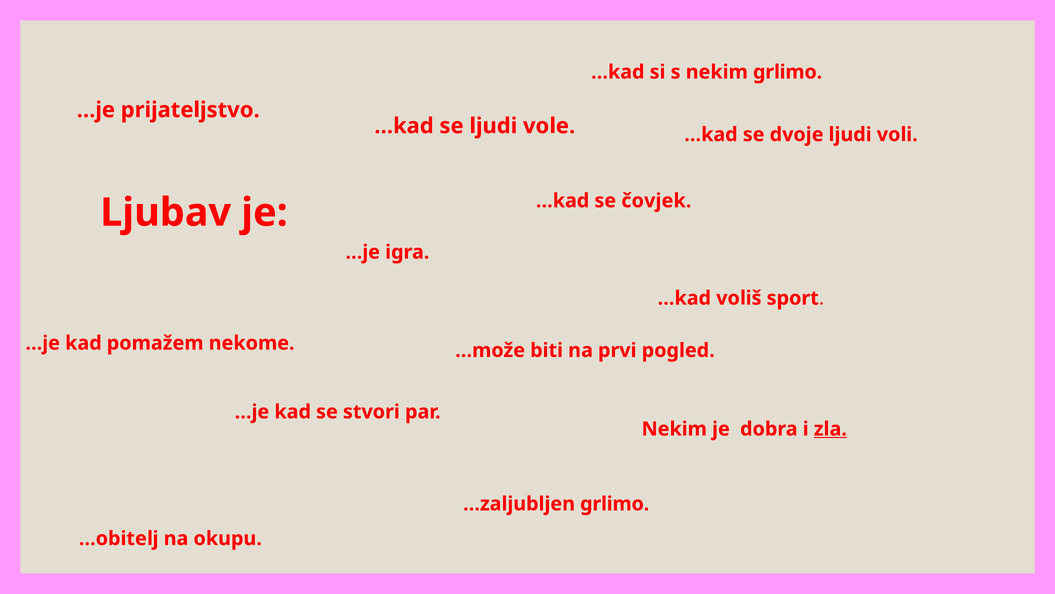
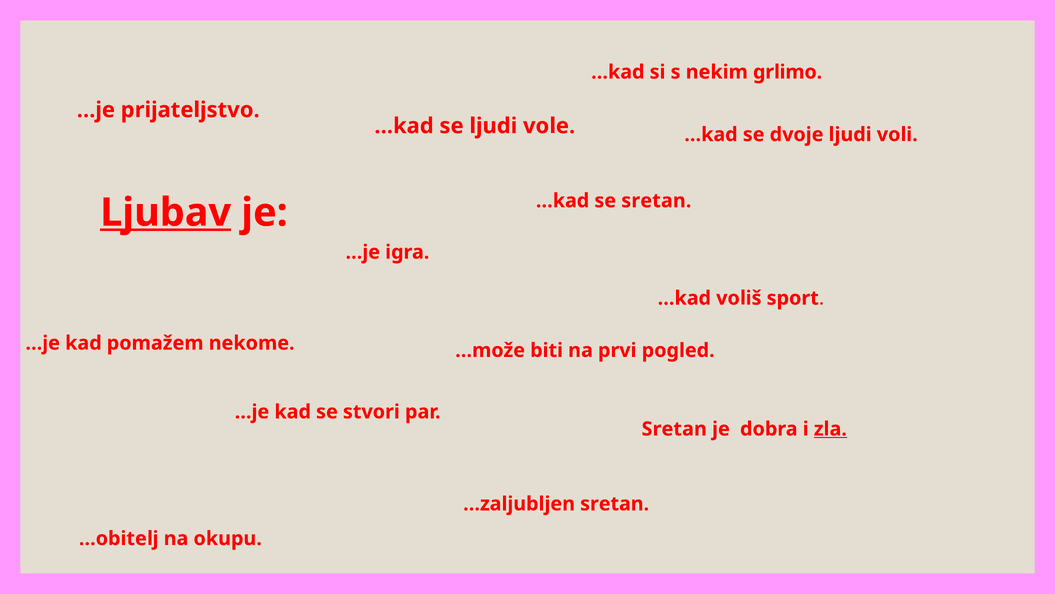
se čovjek: čovjek -> sretan
Ljubav underline: none -> present
Nekim at (674, 429): Nekim -> Sretan
…zaljubljen grlimo: grlimo -> sretan
